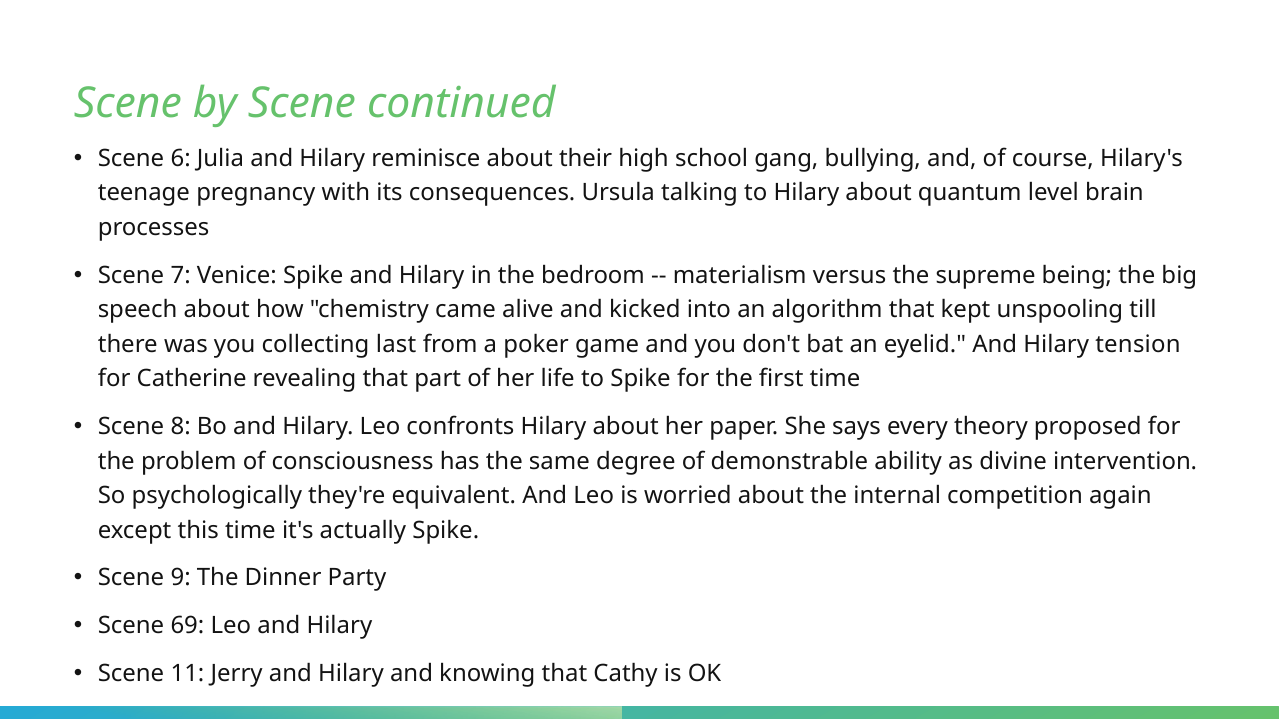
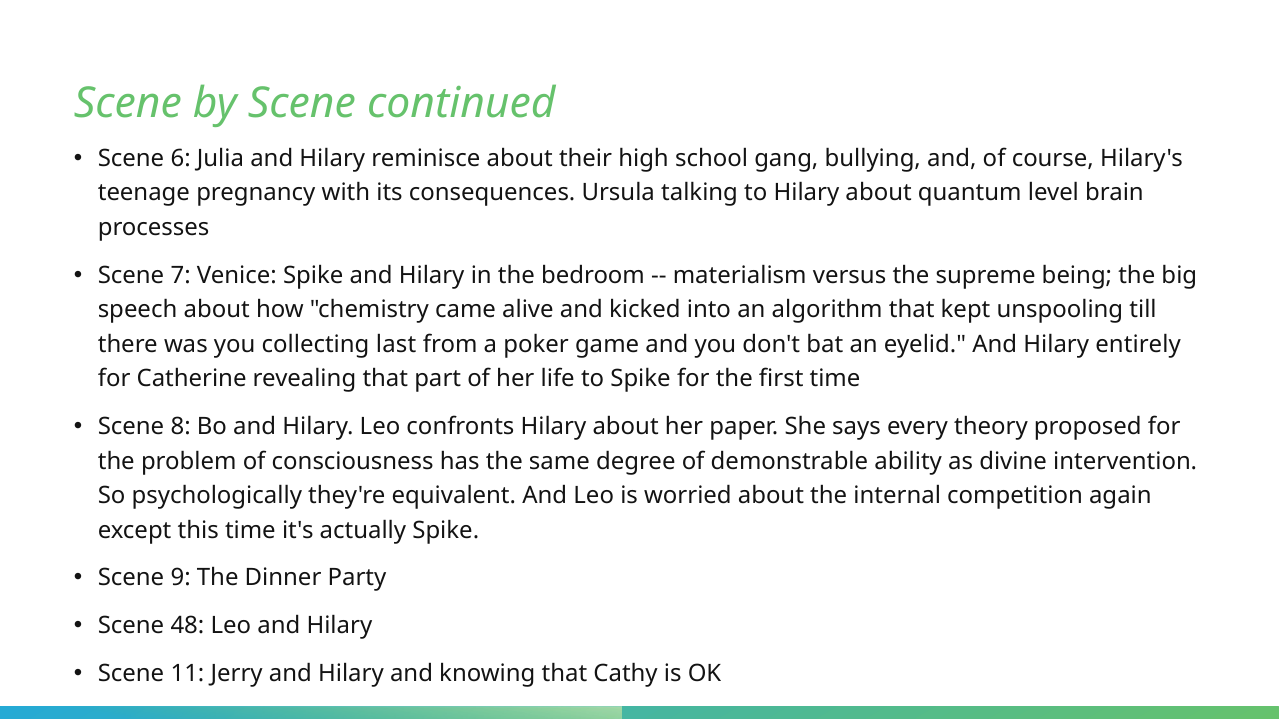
tension: tension -> entirely
69: 69 -> 48
